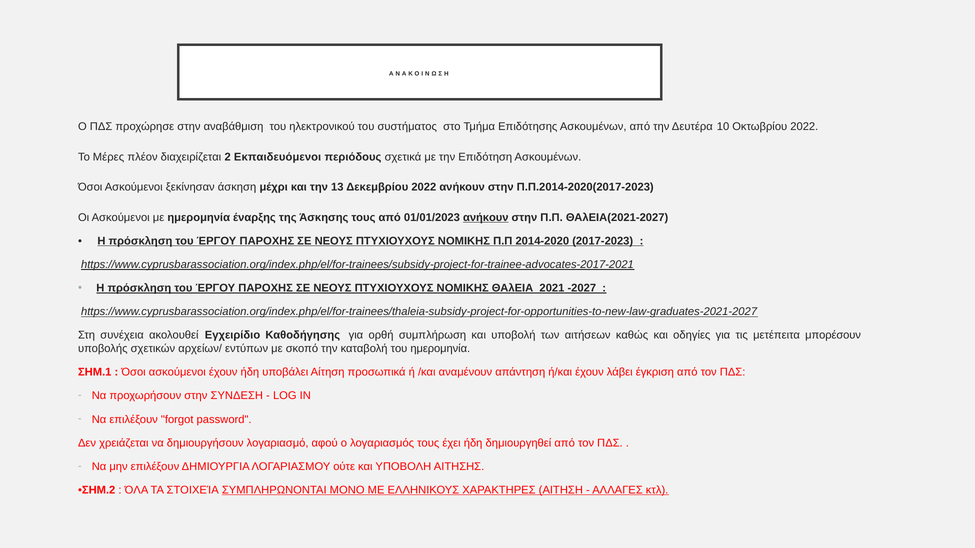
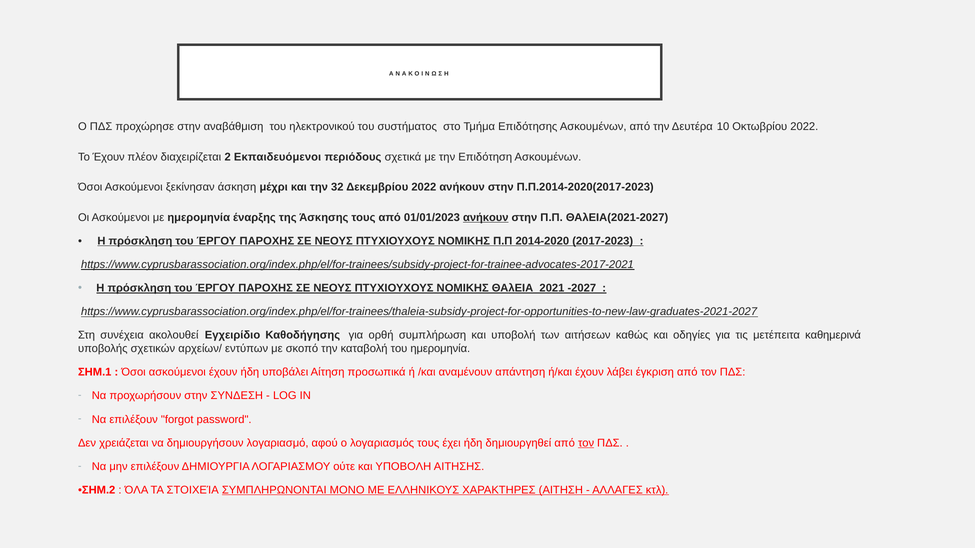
Το Μέρες: Μέρες -> Έχουν
13: 13 -> 32
μπορέσουν: μπορέσουν -> καθημερινά
τον at (586, 443) underline: none -> present
